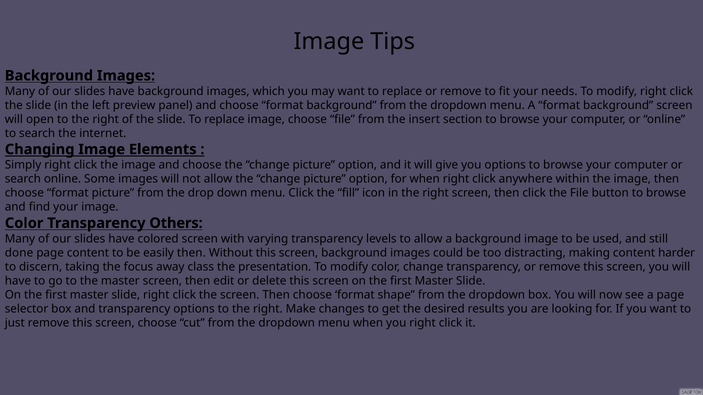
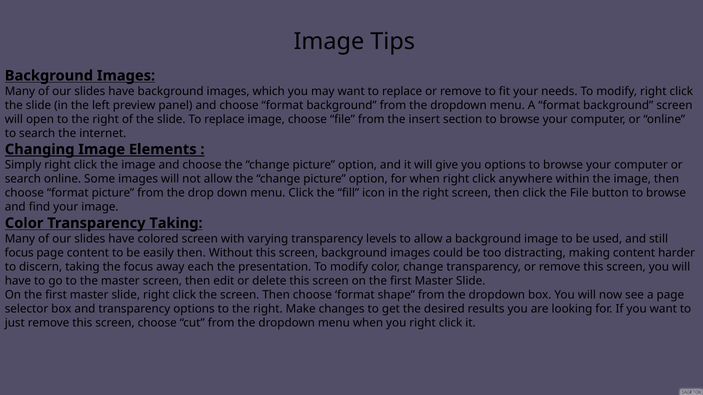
Transparency Others: Others -> Taking
done at (19, 253): done -> focus
class: class -> each
